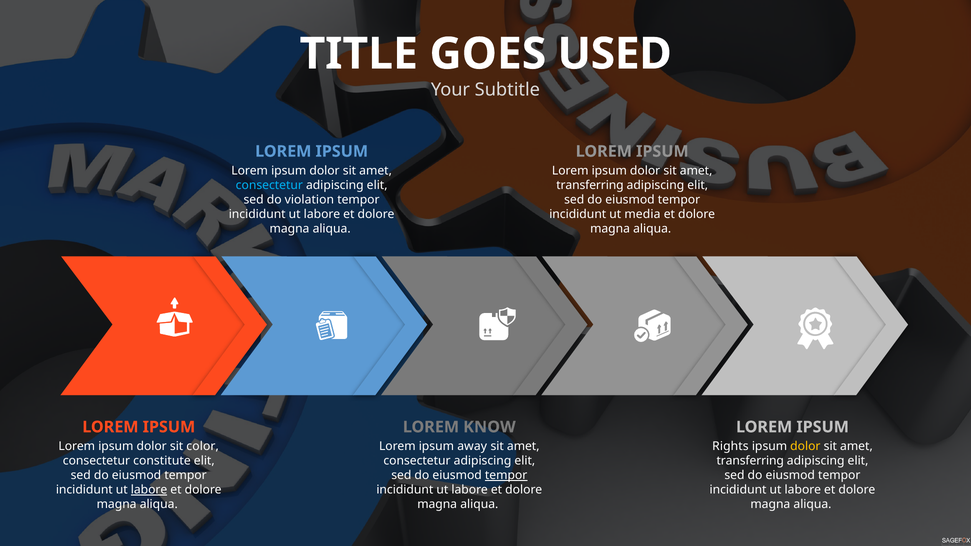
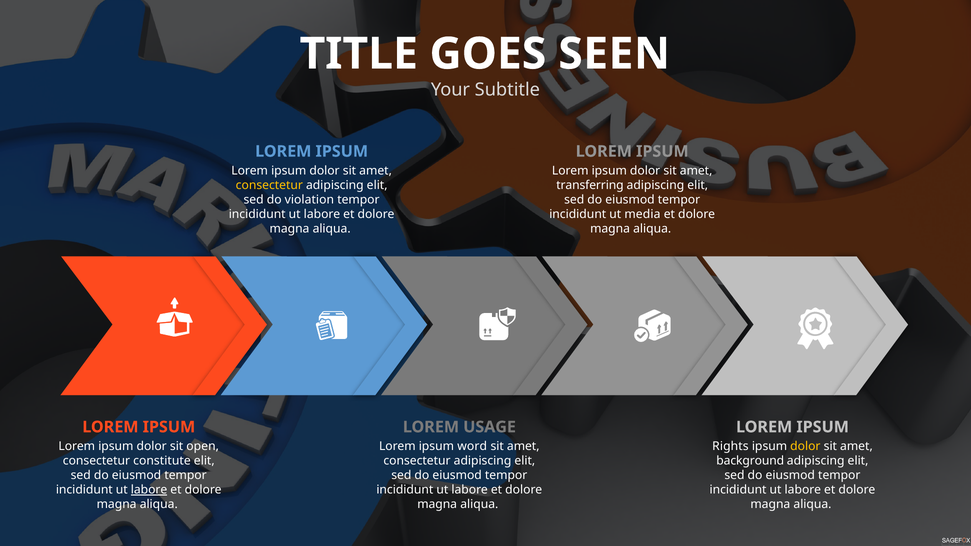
USED: USED -> SEEN
consectetur at (269, 185) colour: light blue -> yellow
KNOW: KNOW -> USAGE
color: color -> open
away: away -> word
transferring at (750, 461): transferring -> background
tempor at (506, 475) underline: present -> none
